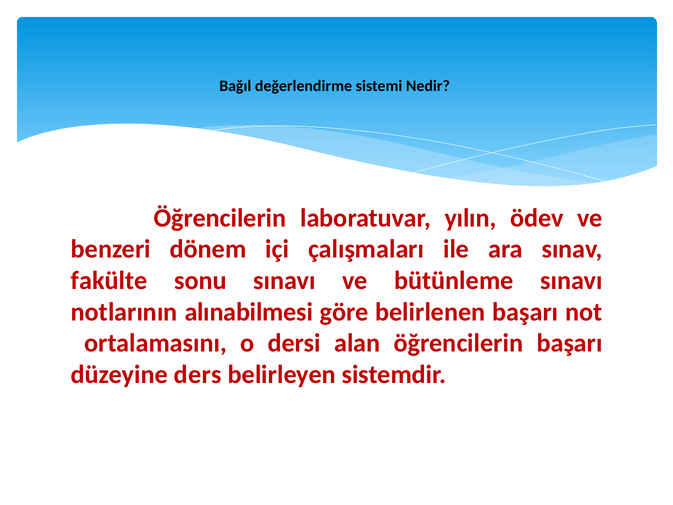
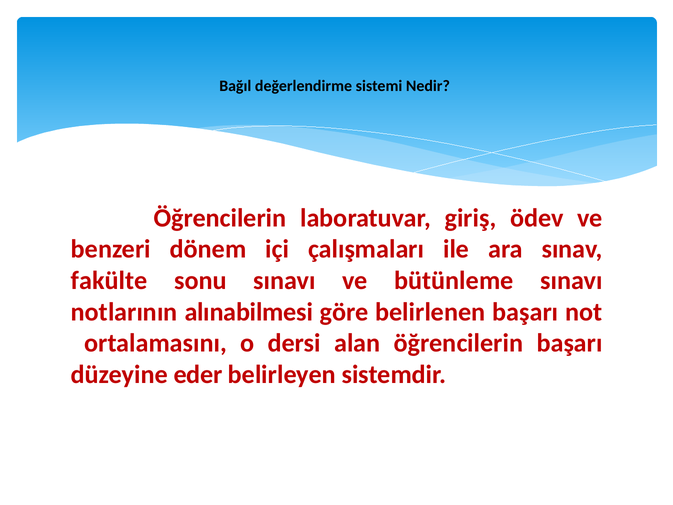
yılın: yılın -> giriş
ders: ders -> eder
